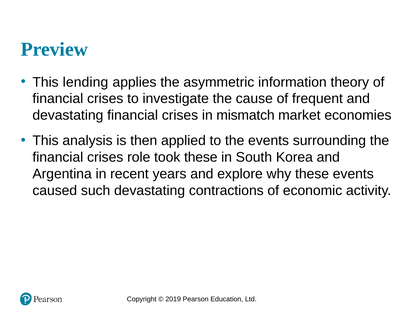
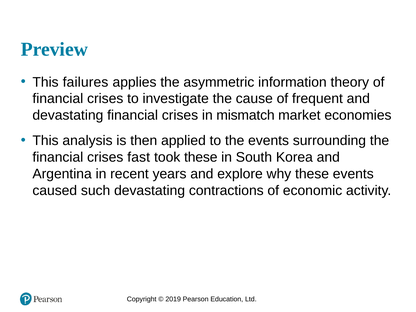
lending: lending -> failures
role: role -> fast
